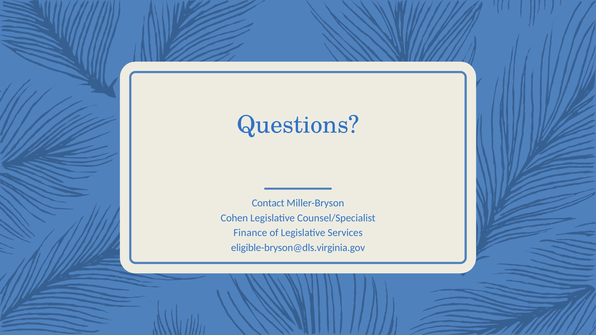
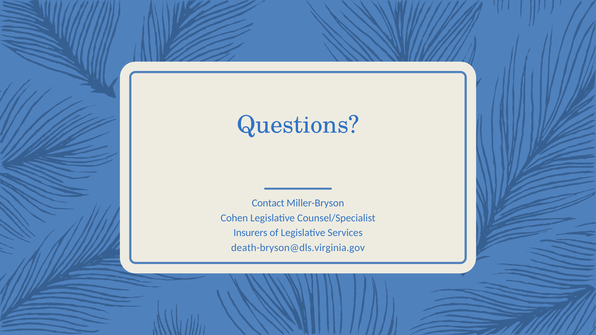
Finance: Finance -> Insurers
eligible-bryson@dls.virginia.gov: eligible-bryson@dls.virginia.gov -> death-bryson@dls.virginia.gov
